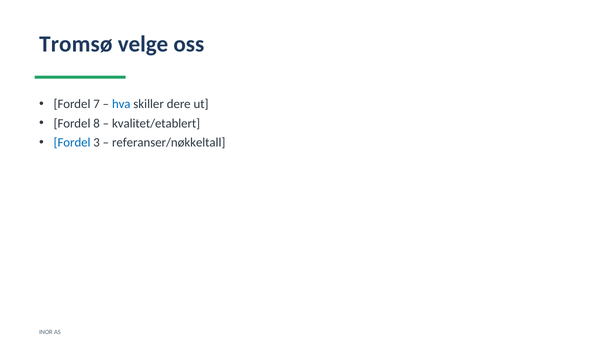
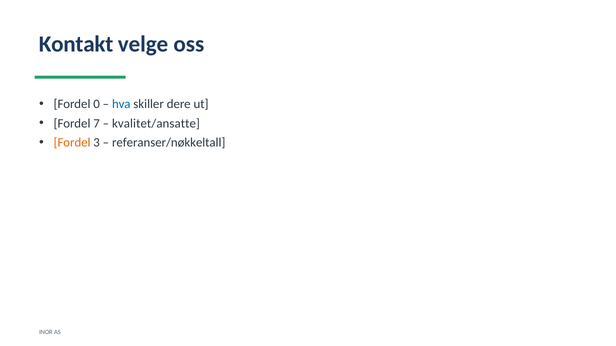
Tromsø: Tromsø -> Kontakt
7: 7 -> 0
8: 8 -> 7
kvalitet/etablert: kvalitet/etablert -> kvalitet/ansatte
Fordel at (72, 143) colour: blue -> orange
